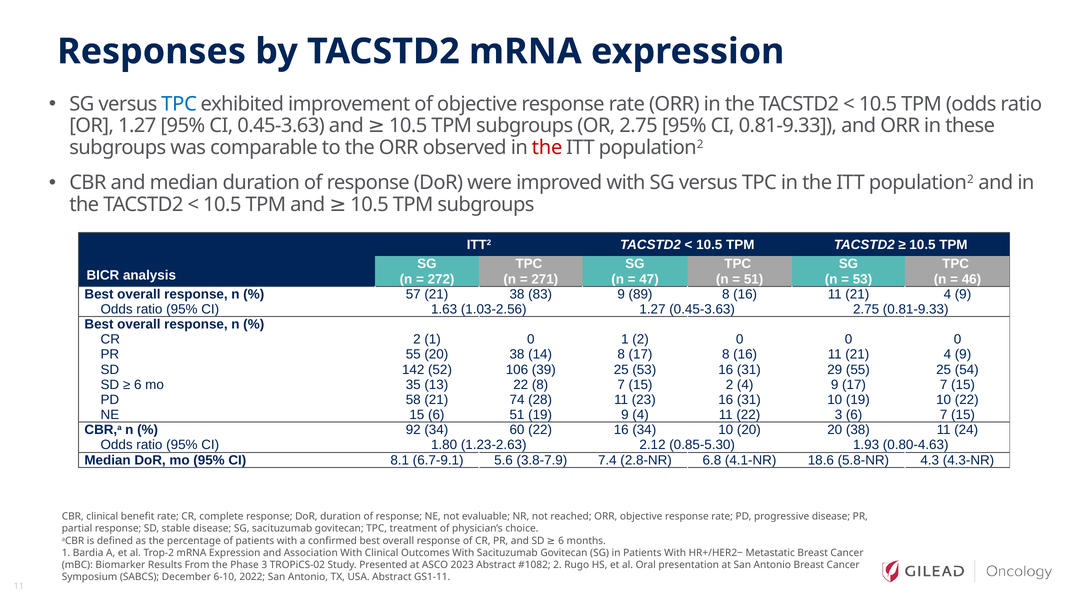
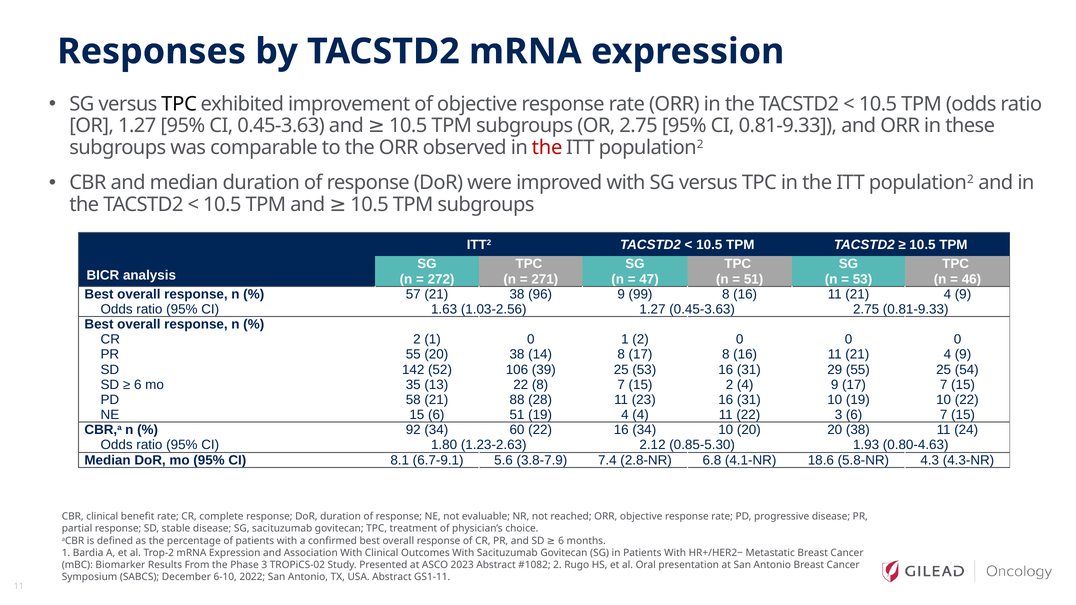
TPC at (179, 104) colour: blue -> black
83: 83 -> 96
89: 89 -> 99
74: 74 -> 88
19 9: 9 -> 4
